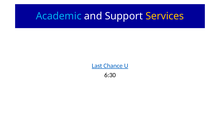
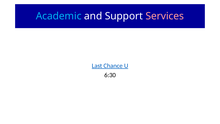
Services colour: yellow -> pink
